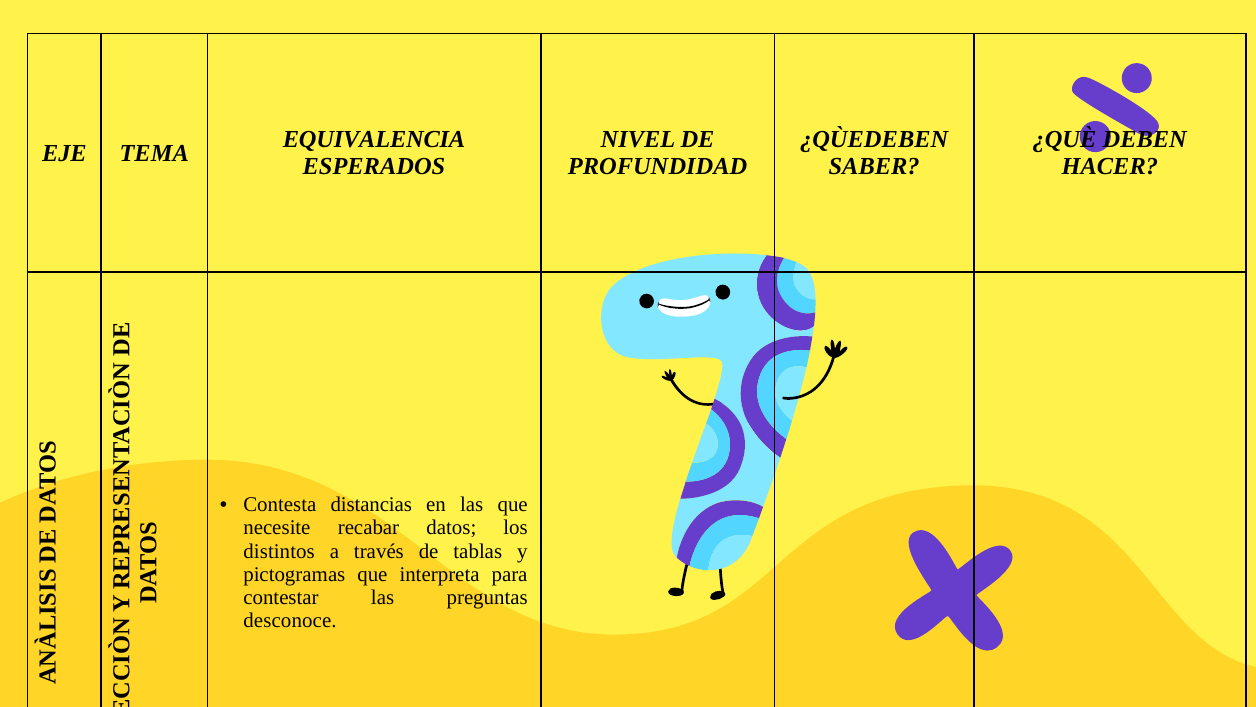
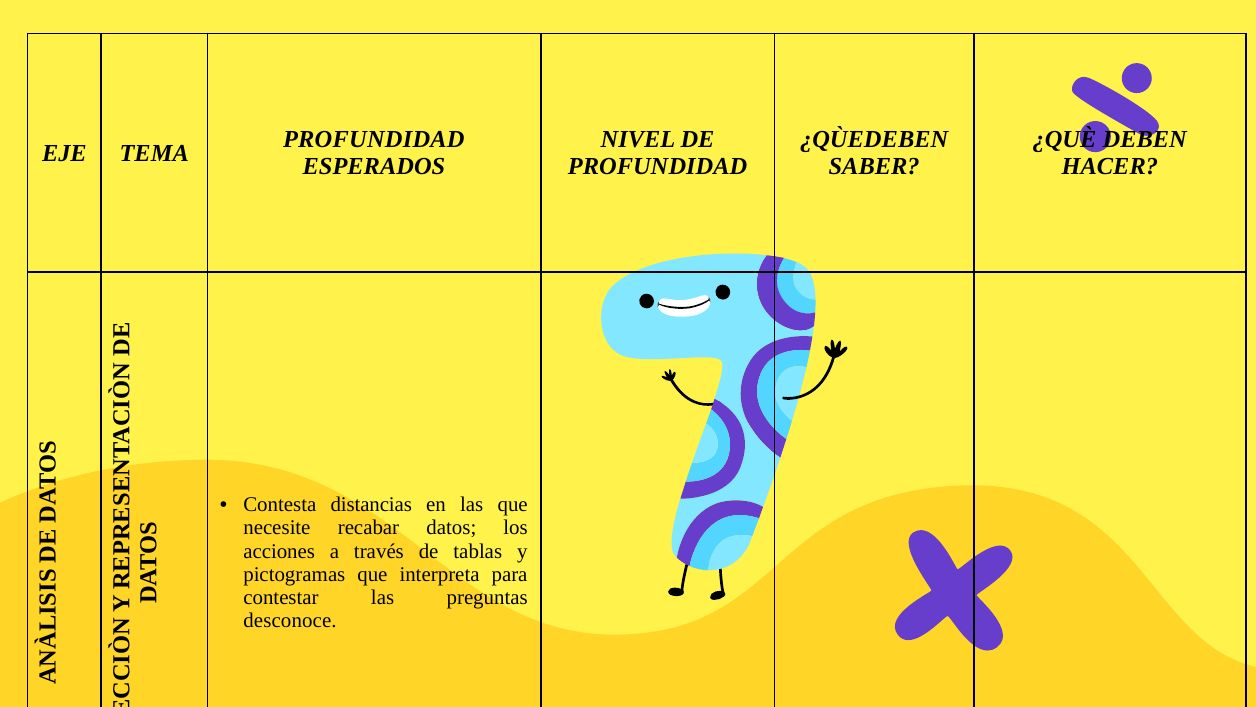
EQUIVALENCIA at (374, 139): EQUIVALENCIA -> PROFUNDIDAD
distintos: distintos -> acciones
